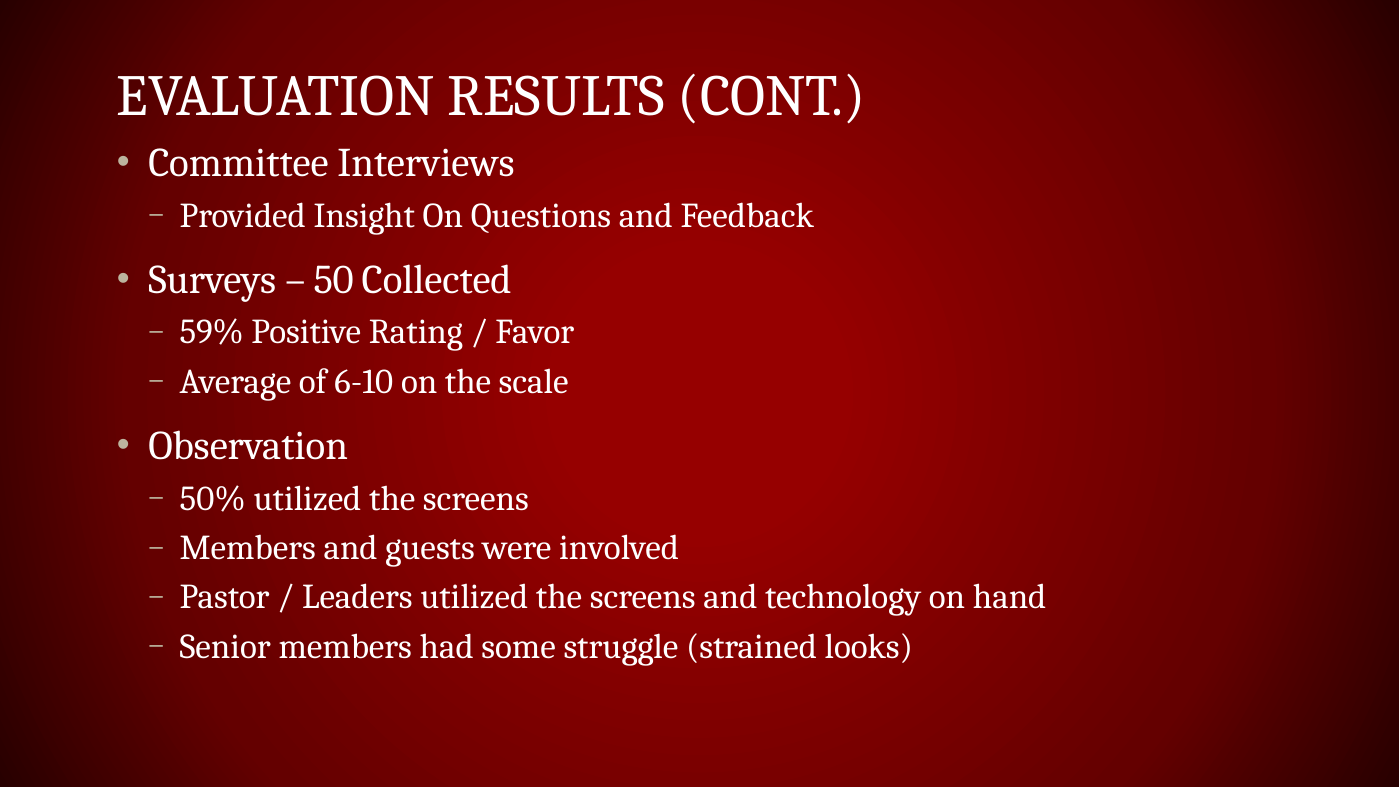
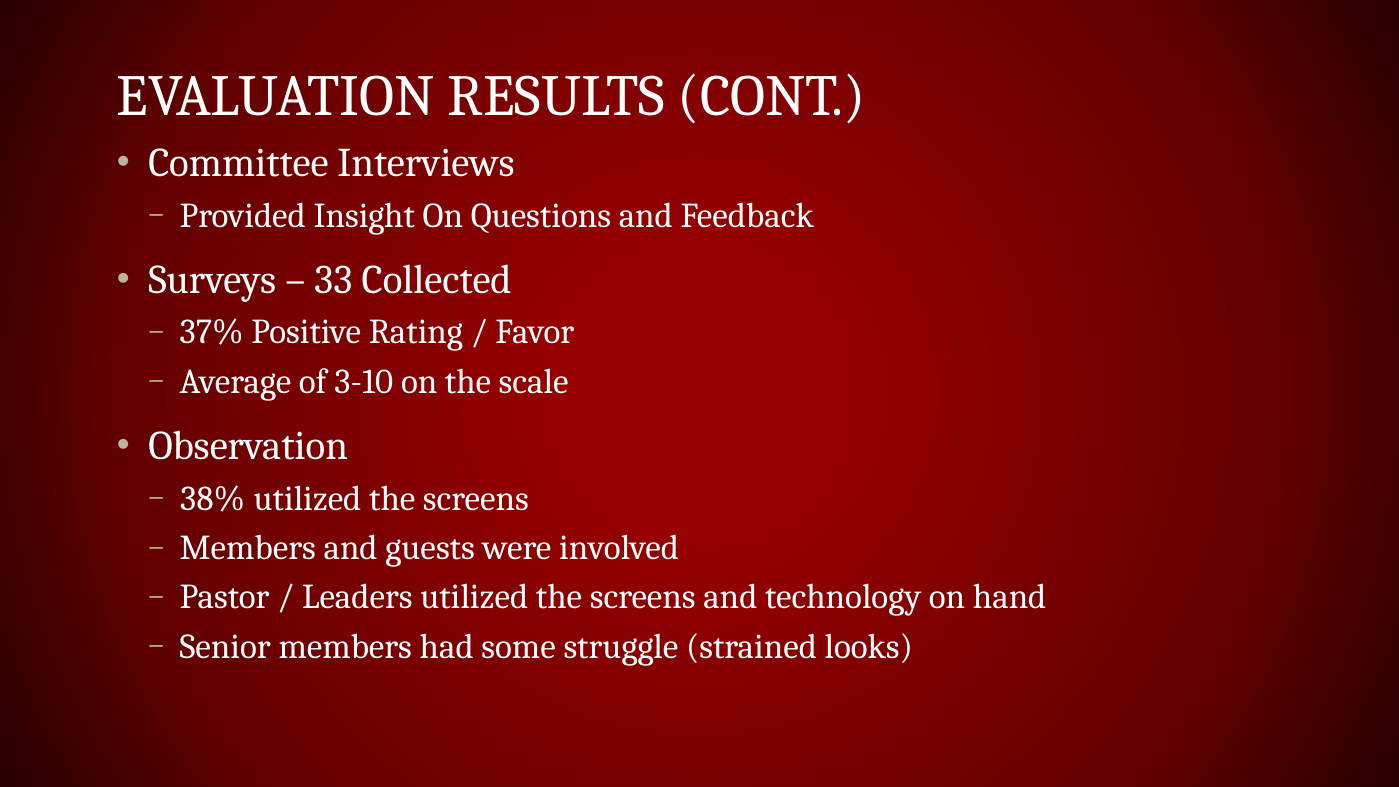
50: 50 -> 33
59%: 59% -> 37%
6-10: 6-10 -> 3-10
50%: 50% -> 38%
